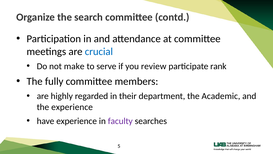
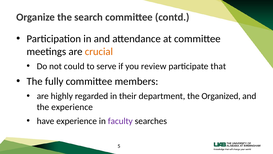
crucial colour: blue -> orange
make: make -> could
rank: rank -> that
Academic: Academic -> Organized
